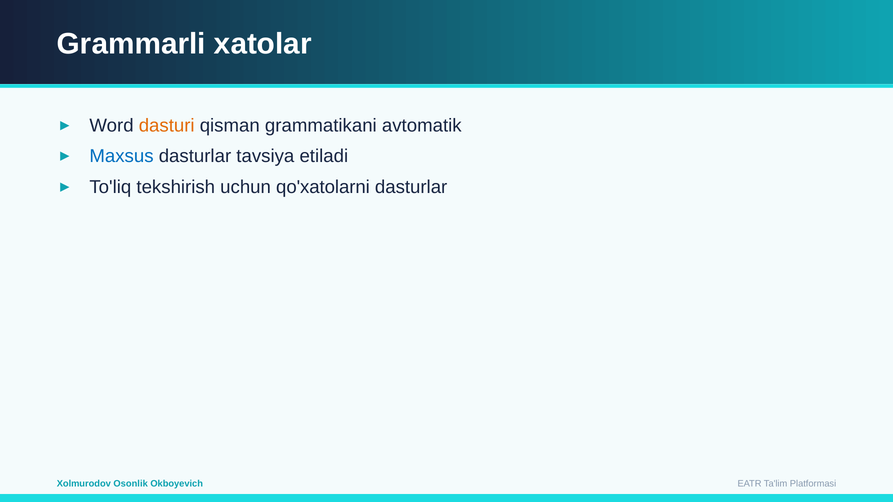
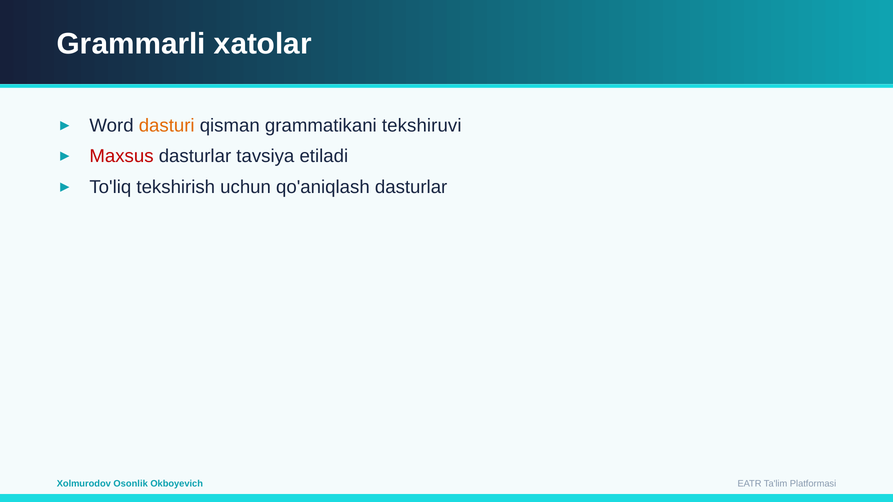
avtomatik: avtomatik -> tekshiruvi
Maxsus colour: blue -> red
qo'xatolarni: qo'xatolarni -> qo'aniqlash
